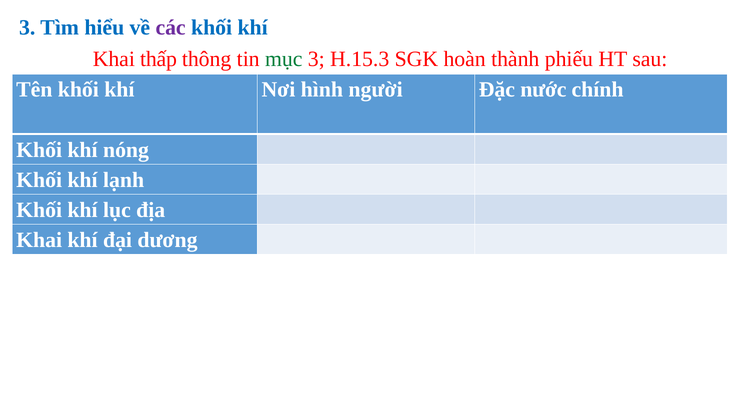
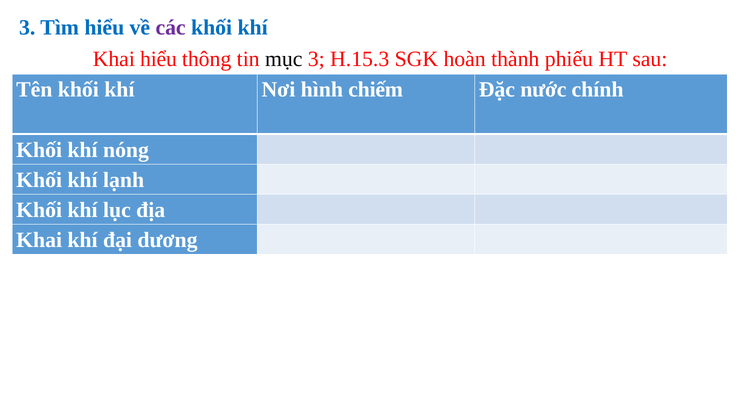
Khai thấp: thấp -> hiểu
mục colour: green -> black
người: người -> chiếm
